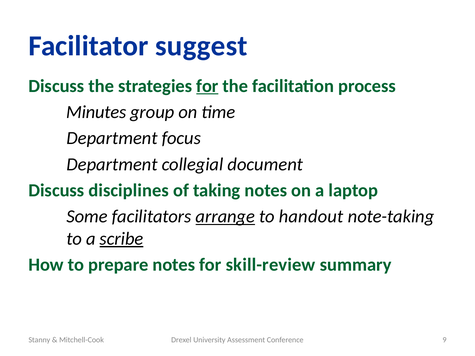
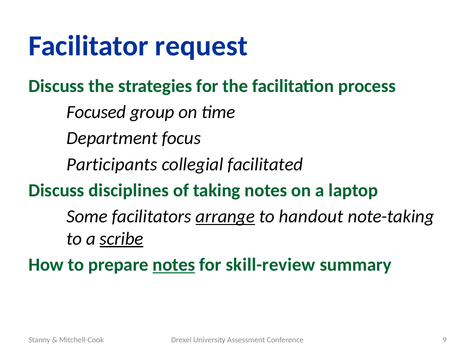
suggest: suggest -> request
for at (207, 86) underline: present -> none
Minutes: Minutes -> Focused
Department at (112, 164): Department -> Participants
document: document -> facilitated
notes at (174, 265) underline: none -> present
